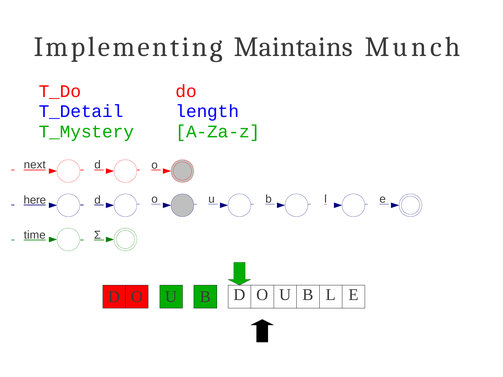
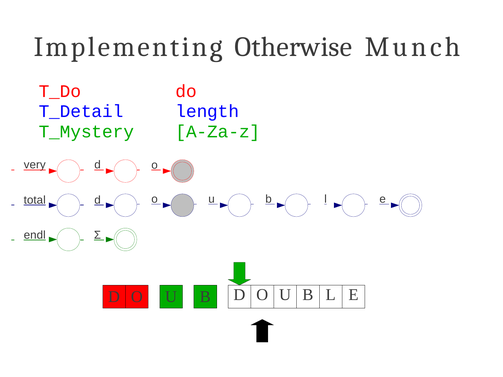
Maintains: Maintains -> Otherwise
next: next -> very
here: here -> total
time: time -> endl
